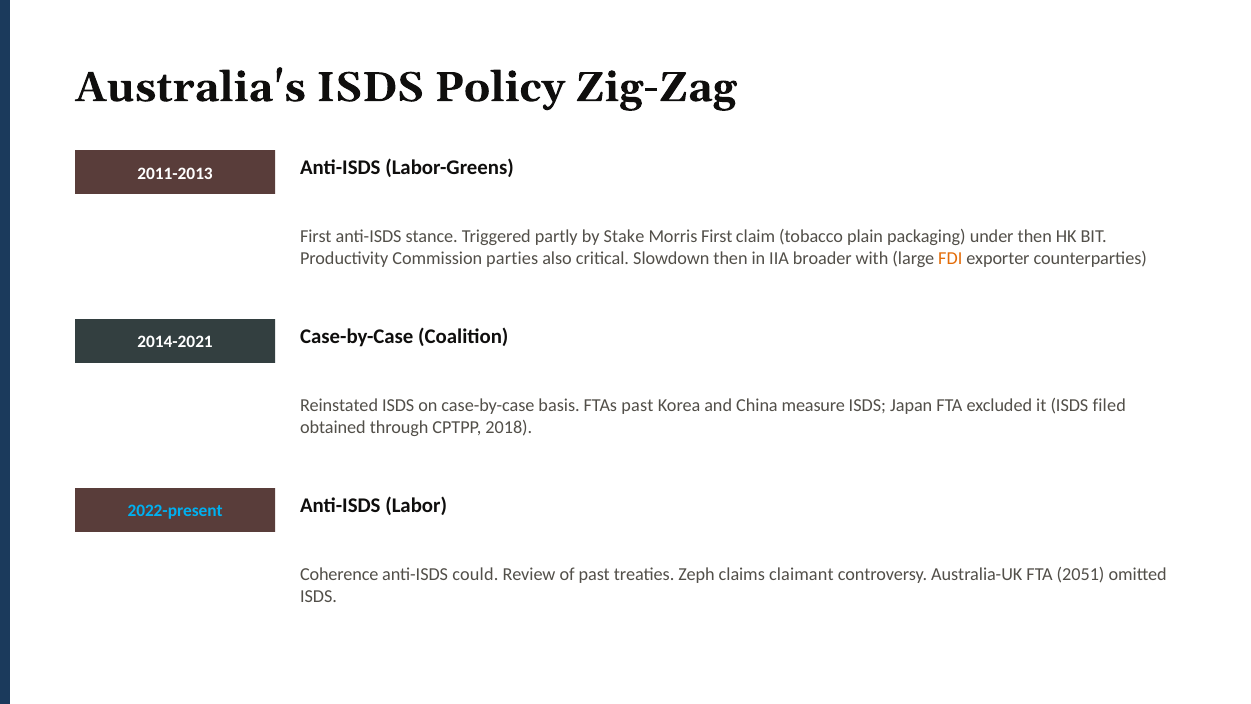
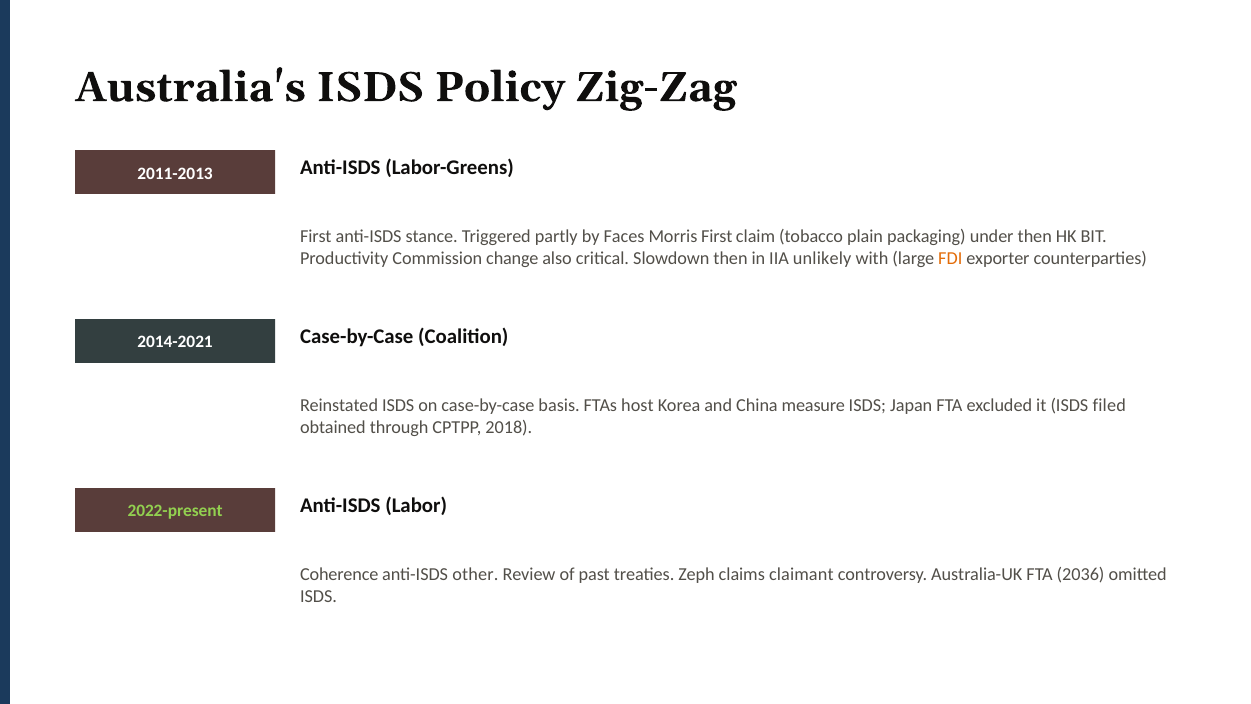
Stake: Stake -> Faces
parties: parties -> change
broader: broader -> unlikely
FTAs past: past -> host
2022-present colour: light blue -> light green
could: could -> other
2051: 2051 -> 2036
